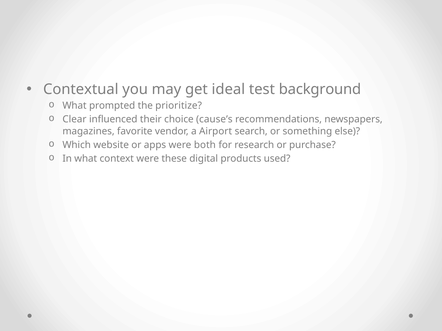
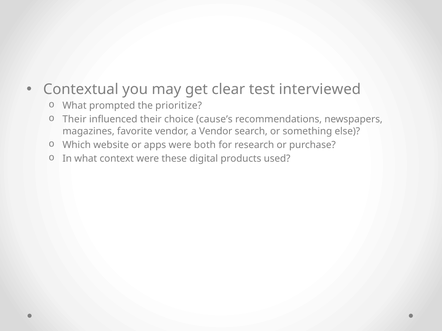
ideal: ideal -> clear
background: background -> interviewed
Clear at (74, 120): Clear -> Their
a Airport: Airport -> Vendor
